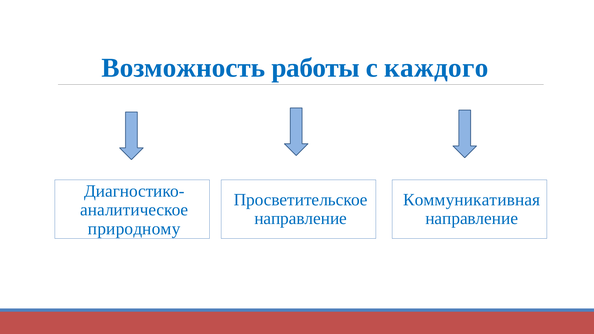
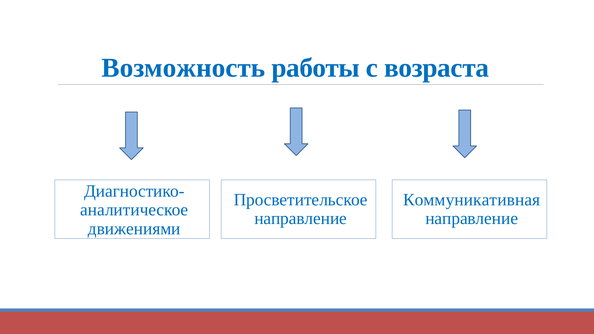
каждого: каждого -> возраста
природному: природному -> движениями
